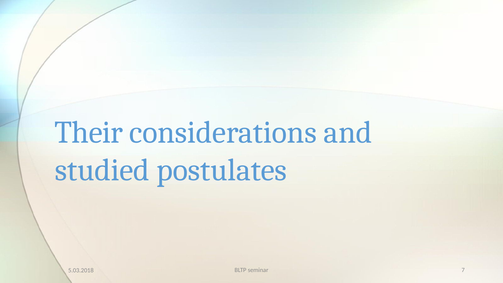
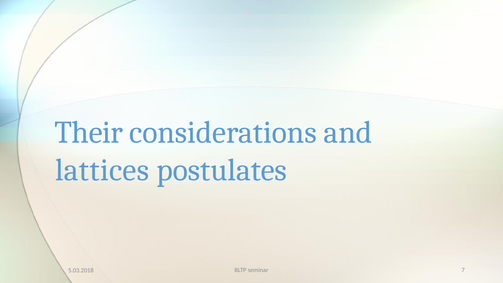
studied: studied -> lattices
